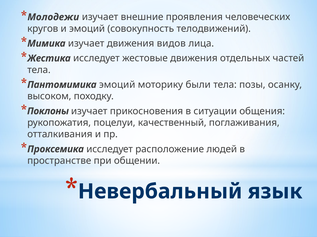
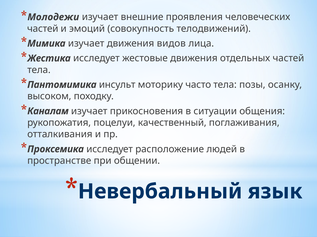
кругов at (43, 29): кругов -> частей
Пантомимика эмоций: эмоций -> инсульт
были: были -> часто
Поклоны: Поклоны -> Каналам
